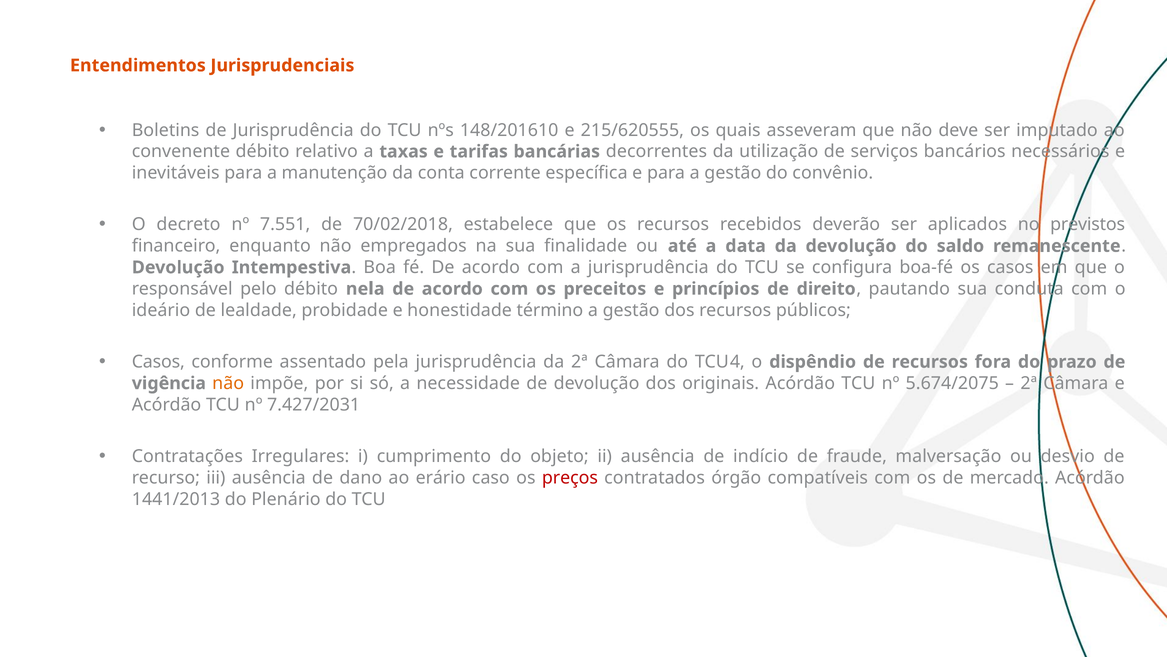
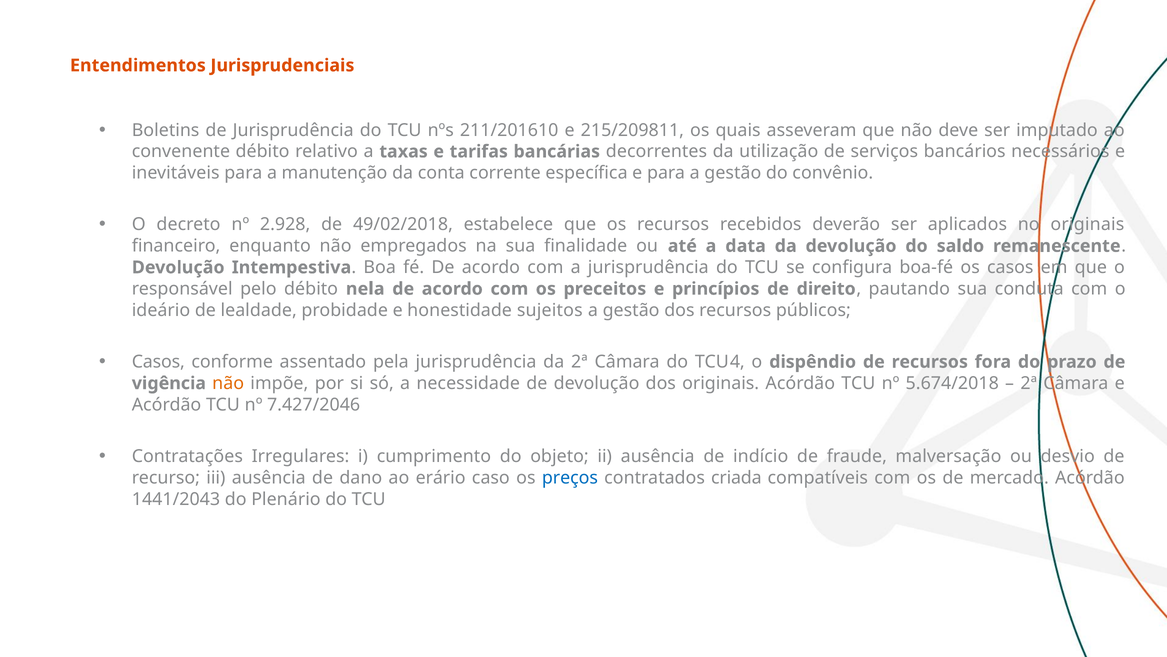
148/201610: 148/201610 -> 211/201610
215/620555: 215/620555 -> 215/209811
7.551: 7.551 -> 2.928
70/02/2018: 70/02/2018 -> 49/02/2018
no previstos: previstos -> originais
término: término -> sujeitos
5.674/2075: 5.674/2075 -> 5.674/2018
7.427/2031: 7.427/2031 -> 7.427/2046
preços colour: red -> blue
órgão: órgão -> criada
1441/2013: 1441/2013 -> 1441/2043
